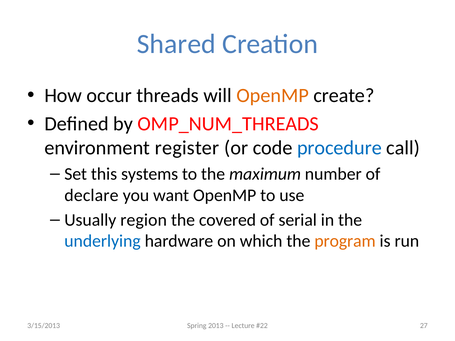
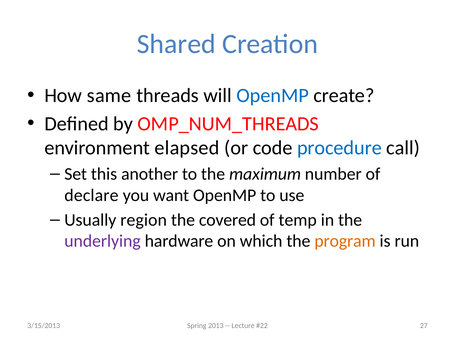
occur: occur -> same
OpenMP at (273, 95) colour: orange -> blue
register: register -> elapsed
systems: systems -> another
serial: serial -> temp
underlying colour: blue -> purple
